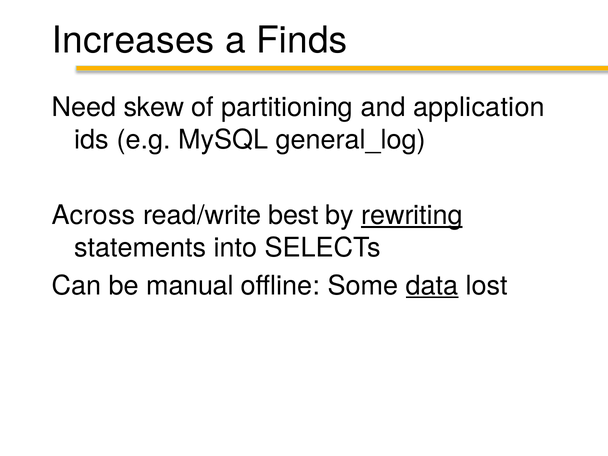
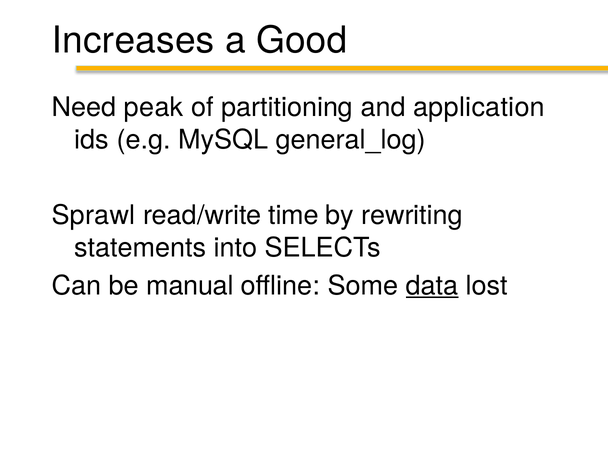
Finds: Finds -> Good
skew: skew -> peak
Across: Across -> Sprawl
best: best -> time
rewriting underline: present -> none
